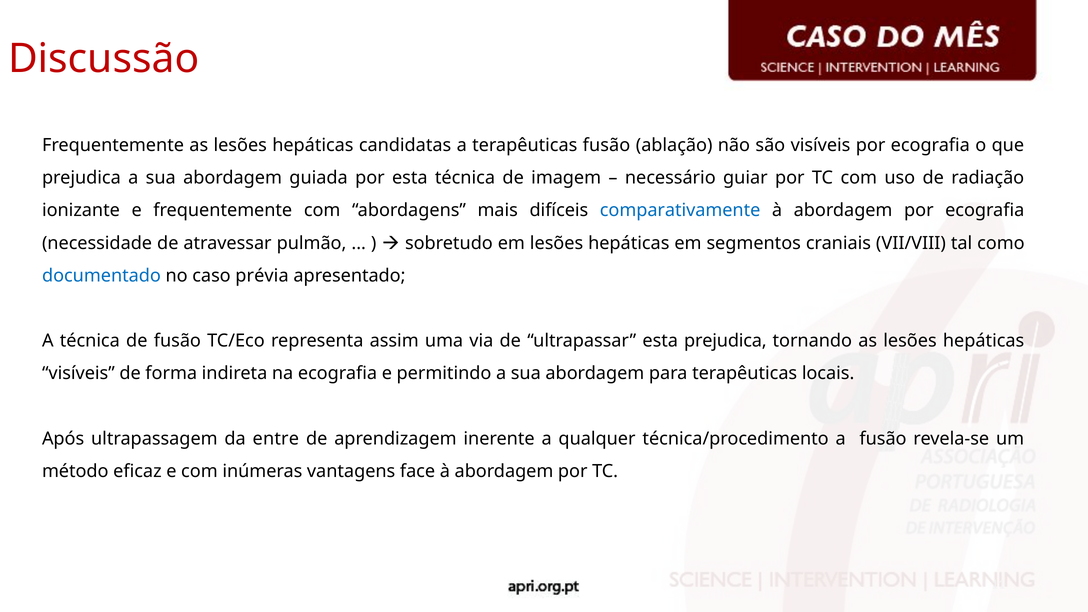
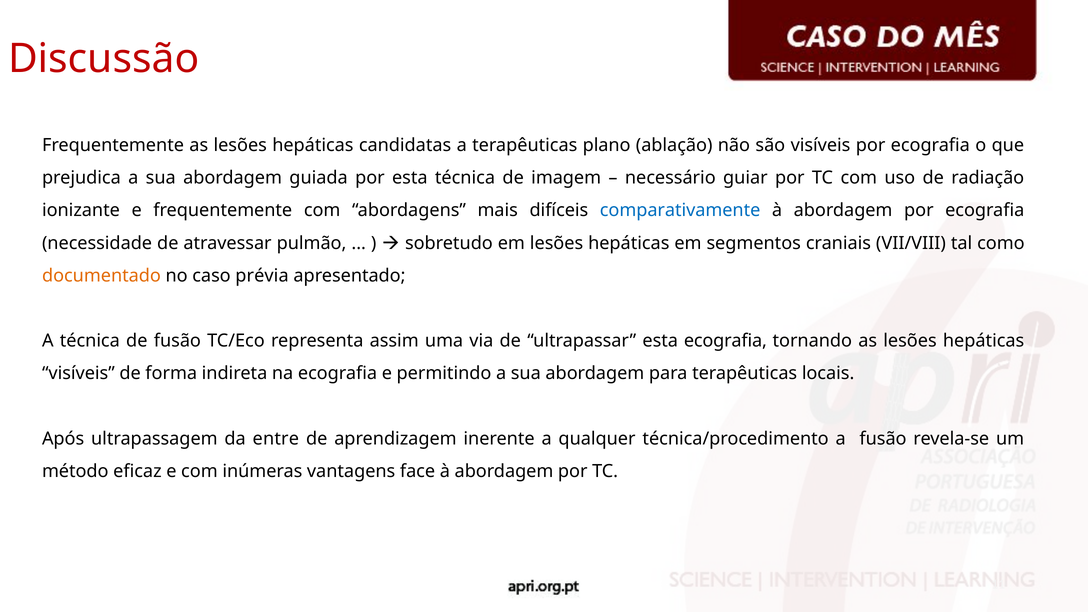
terapêuticas fusão: fusão -> plano
documentado colour: blue -> orange
esta prejudica: prejudica -> ecografia
